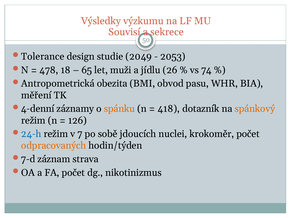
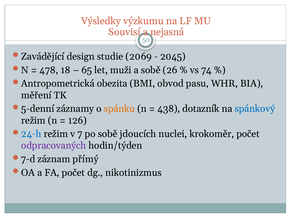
sekrece: sekrece -> nejasná
Tolerance: Tolerance -> Zavádějící
2049: 2049 -> 2069
2053: 2053 -> 2045
a jídlu: jídlu -> sobě
4-denní: 4-denní -> 5-denní
418: 418 -> 438
spánkový colour: orange -> blue
odpracovaných colour: orange -> purple
strava: strava -> přímý
